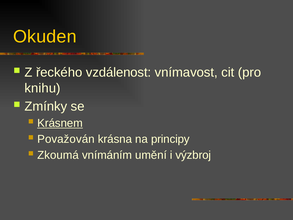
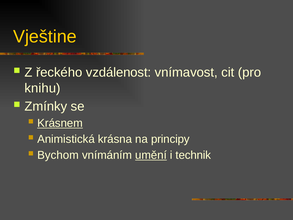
Okuden: Okuden -> Vještine
Považován: Považován -> Animistická
Zkoumá: Zkoumá -> Bychom
umění underline: none -> present
výzbroj: výzbroj -> technik
